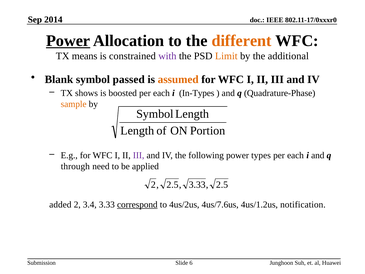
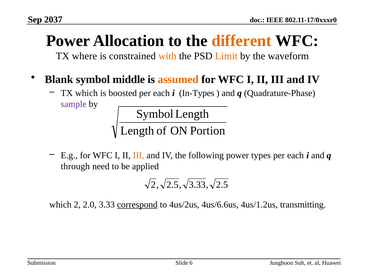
2014: 2014 -> 2037
Power at (68, 41) underline: present -> none
means: means -> where
with colour: purple -> orange
additional: additional -> waveform
passed: passed -> middle
TX shows: shows -> which
sample colour: orange -> purple
III at (139, 155) colour: purple -> orange
added at (60, 204): added -> which
3.4: 3.4 -> 2.0
4us/7.6us: 4us/7.6us -> 4us/6.6us
notification: notification -> transmitting
